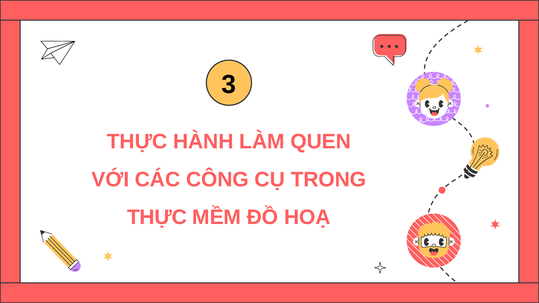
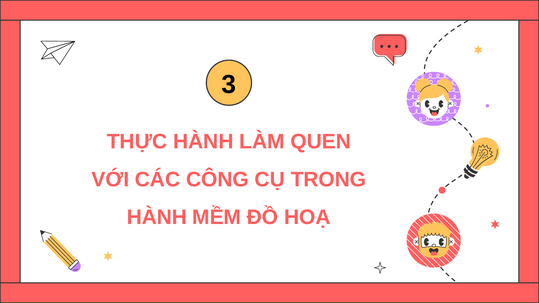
THỰC at (157, 217): THỰC -> HÀNH
